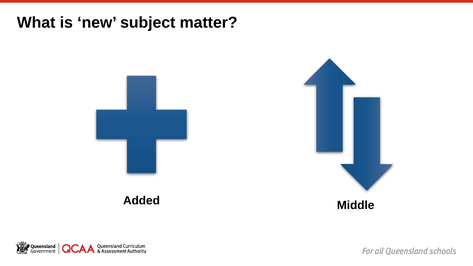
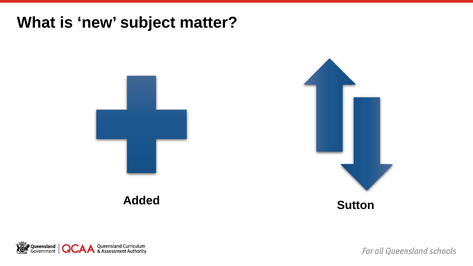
Middle: Middle -> Sutton
